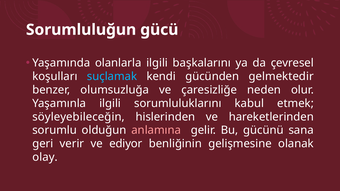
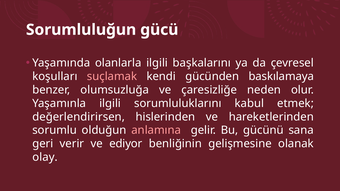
suçlamak colour: light blue -> pink
gelmektedir: gelmektedir -> baskılamaya
söyleyebileceğin: söyleyebileceğin -> değerlendirirsen
